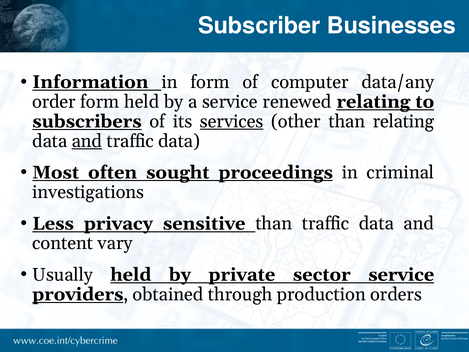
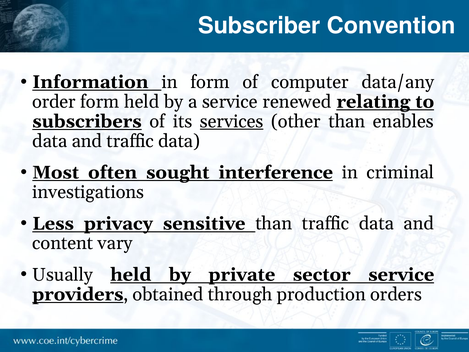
Businesses: Businesses -> Convention
than relating: relating -> enables
and at (87, 141) underline: present -> none
proceedings: proceedings -> interference
